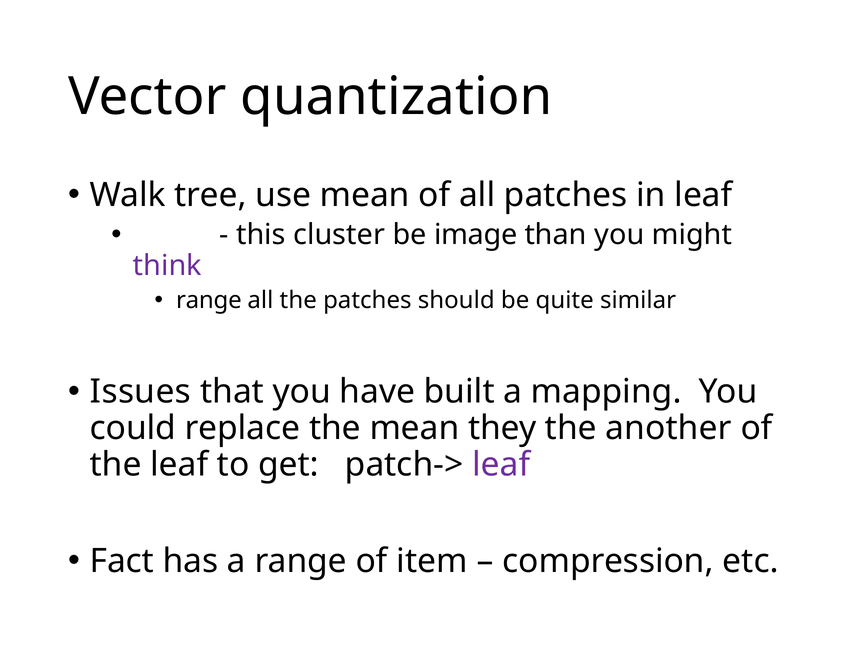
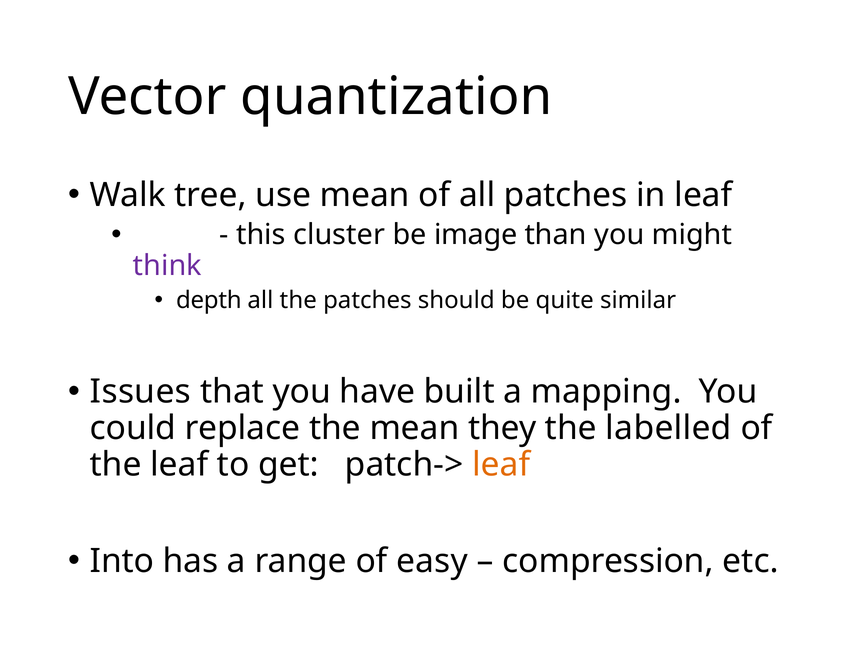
range at (209, 300): range -> depth
another: another -> labelled
leaf at (501, 464) colour: purple -> orange
Fact: Fact -> Into
item: item -> easy
